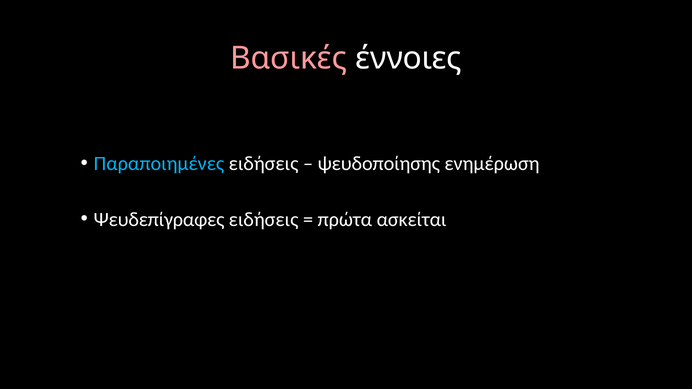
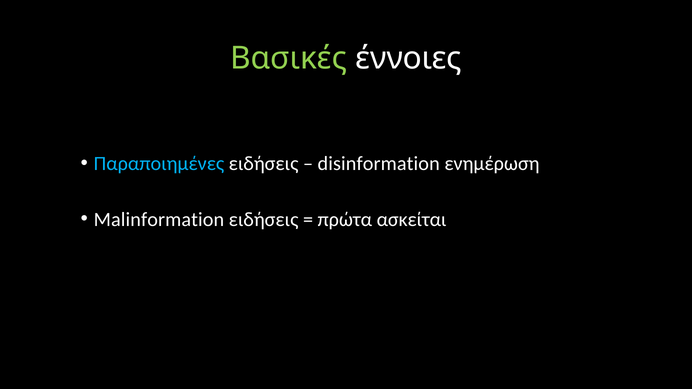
Βασικές colour: pink -> light green
ψευδοποίησης: ψευδοποίησης -> disinformation
Ψευδεπίγραφες: Ψευδεπίγραφες -> Malinformation
